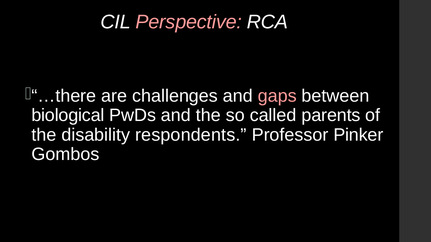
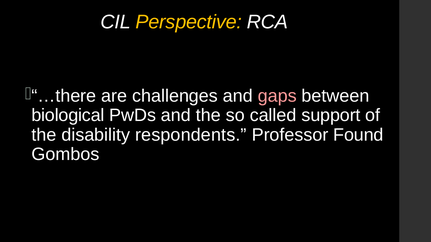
Perspective colour: pink -> yellow
parents: parents -> support
Pinker: Pinker -> Found
